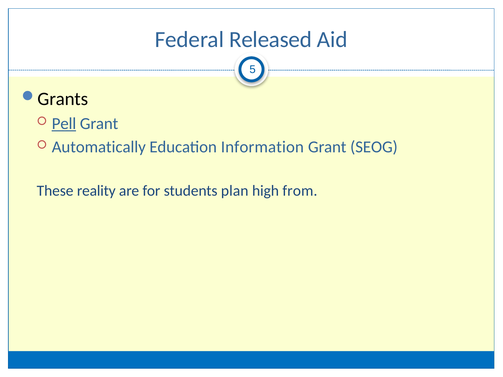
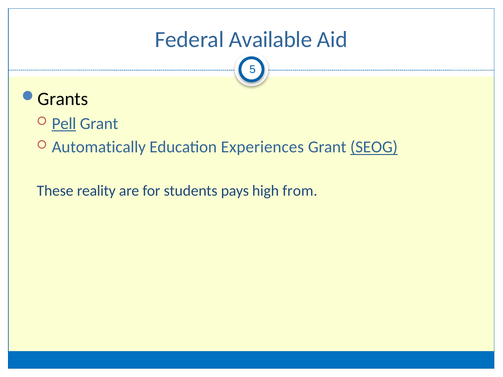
Released: Released -> Available
Information: Information -> Experiences
SEOG underline: none -> present
plan: plan -> pays
